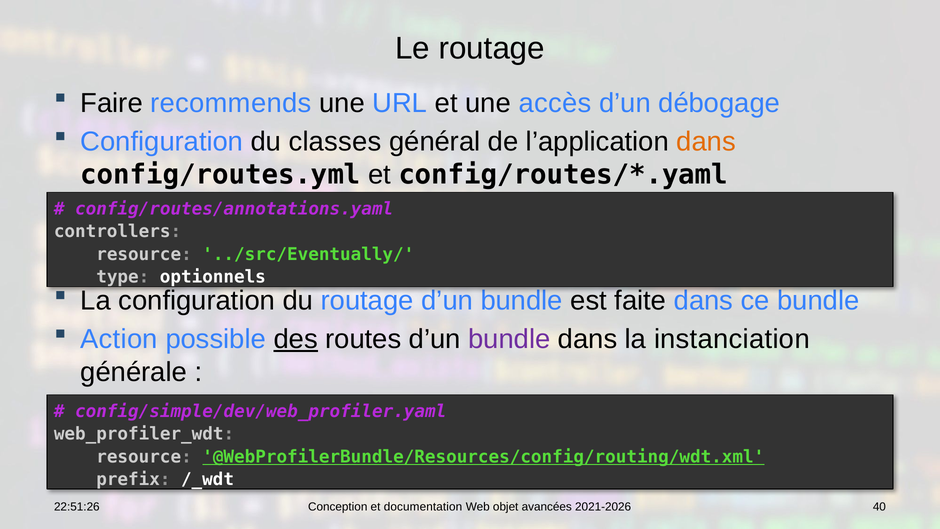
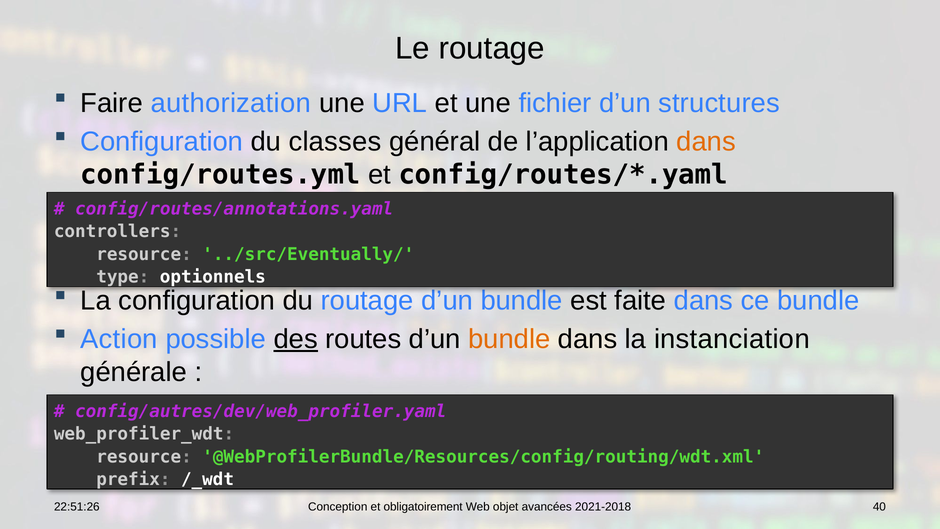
recommends: recommends -> authorization
accès: accès -> fichier
débogage: débogage -> structures
bundle at (509, 339) colour: purple -> orange
config/simple/dev/web_profiler.yaml: config/simple/dev/web_profiler.yaml -> config/autres/dev/web_profiler.yaml
@WebProfilerBundle/Resources/config/routing/wdt.xml underline: present -> none
documentation: documentation -> obligatoirement
2021-2026: 2021-2026 -> 2021-2018
